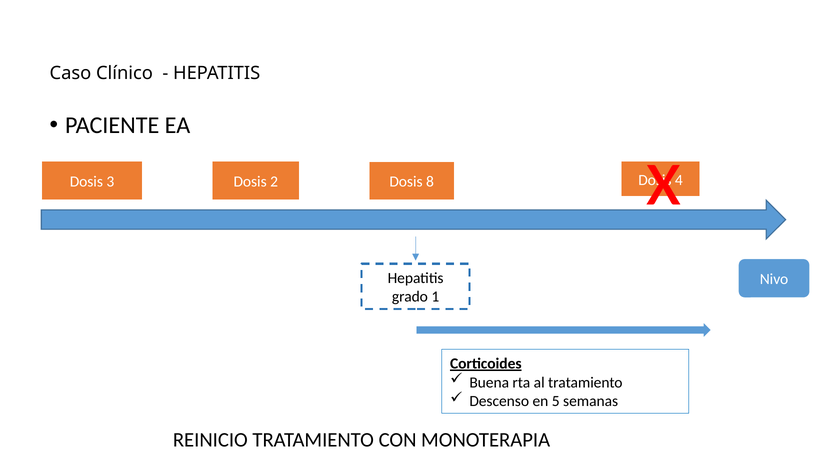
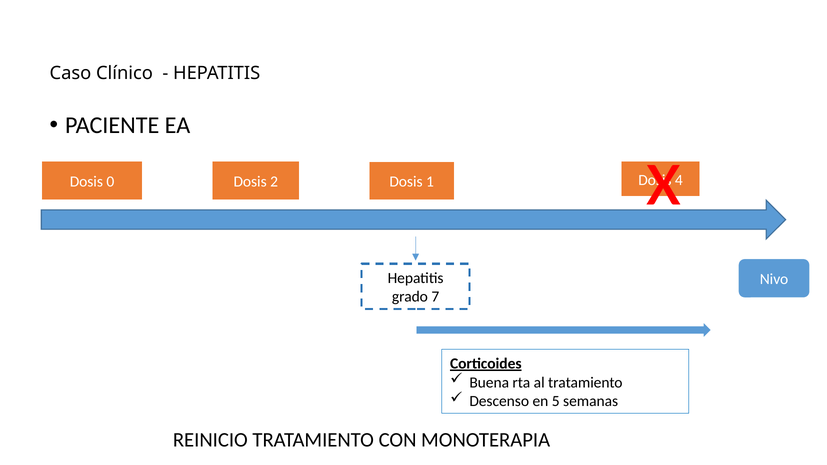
3: 3 -> 0
8: 8 -> 1
1: 1 -> 7
